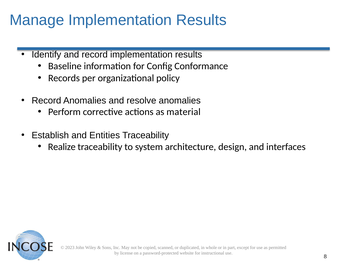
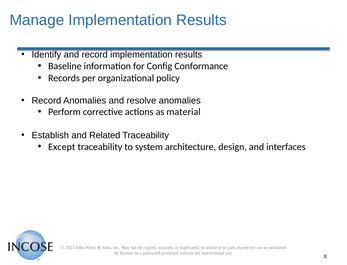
Entities: Entities -> Related
Realize at (62, 146): Realize -> Except
